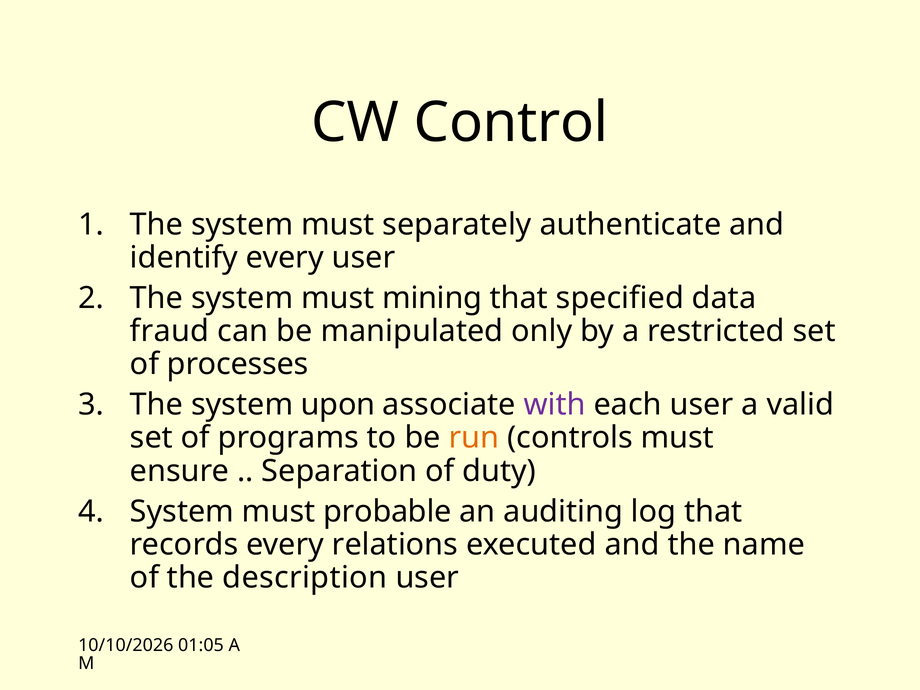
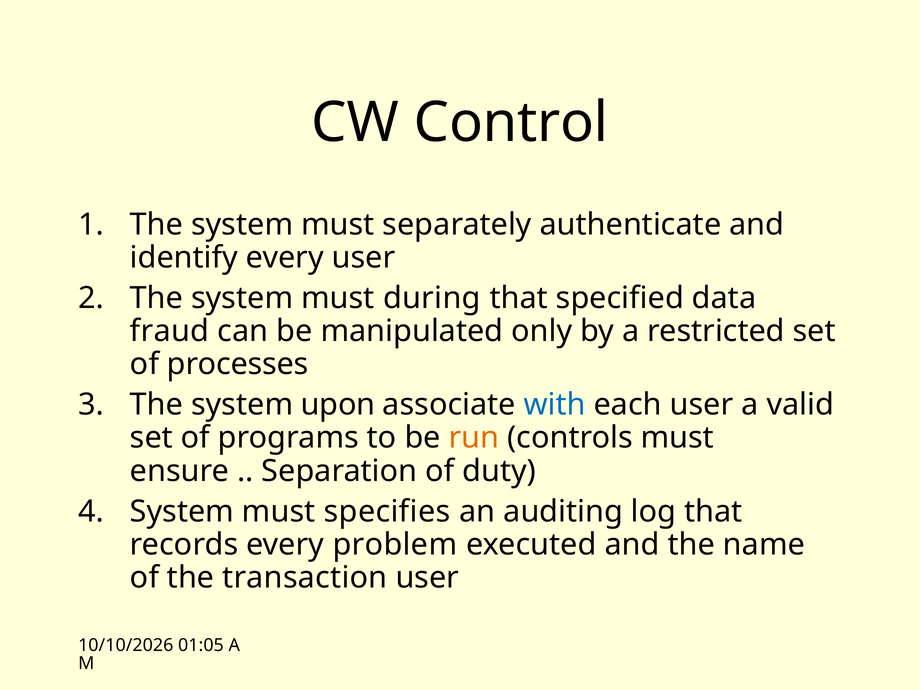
mining: mining -> during
with colour: purple -> blue
probable: probable -> specifies
relations: relations -> problem
description: description -> transaction
